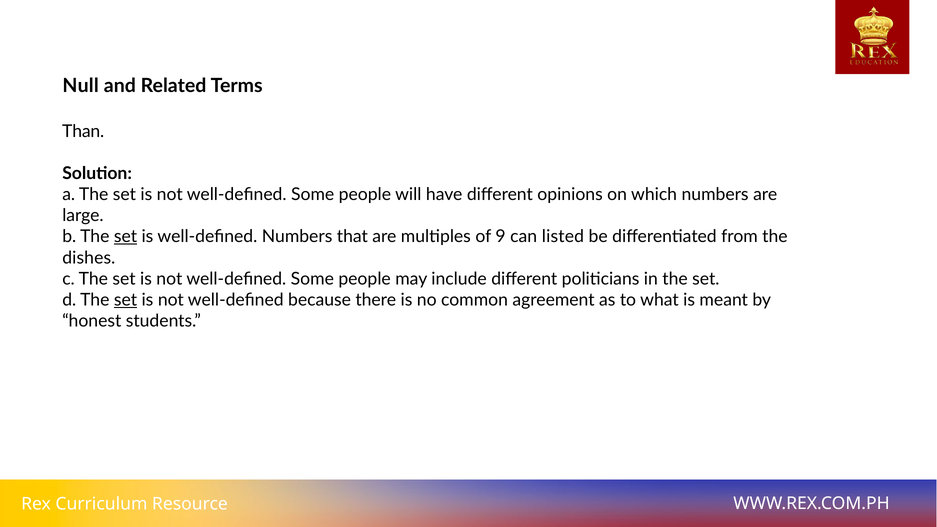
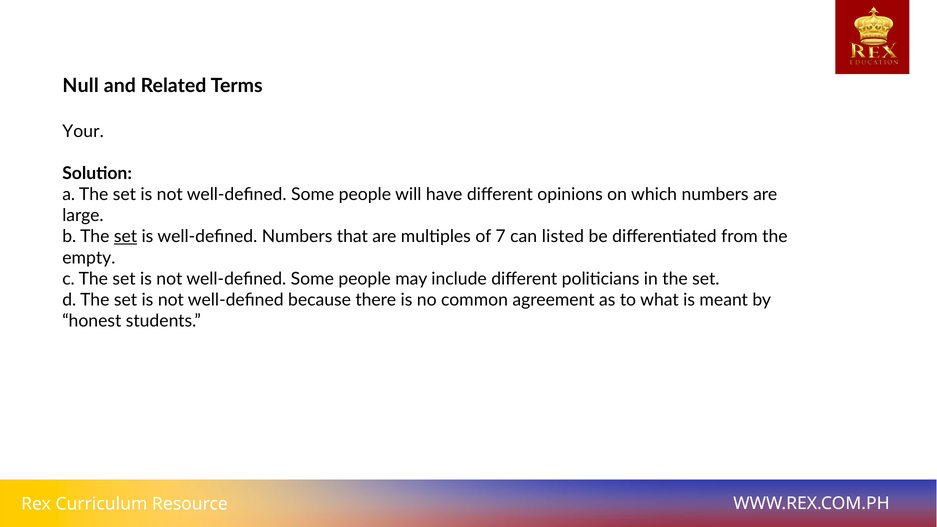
Than: Than -> Your
9: 9 -> 7
dishes: dishes -> empty
set at (125, 300) underline: present -> none
